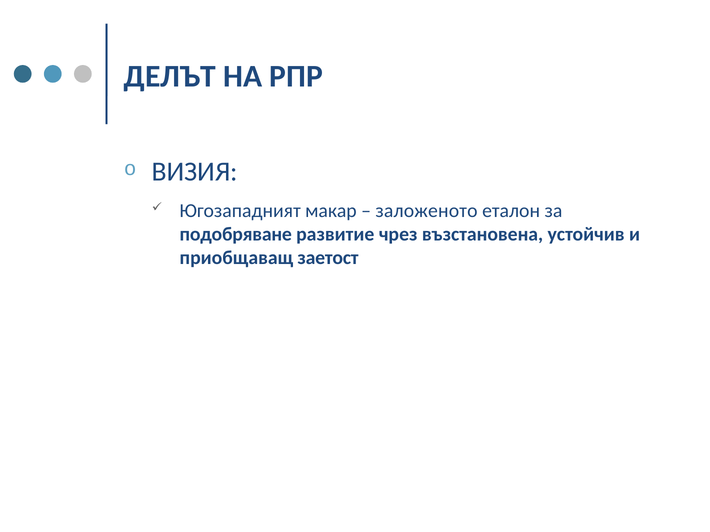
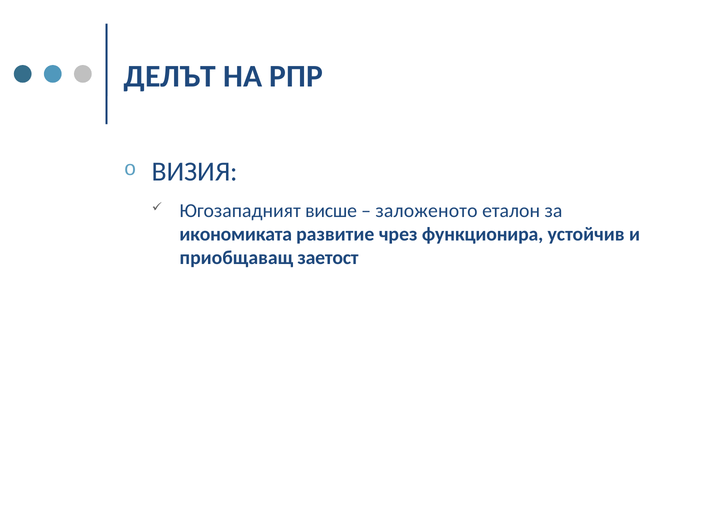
макар: макар -> висше
подобряване: подобряване -> икономиката
възстановена: възстановена -> функционира
